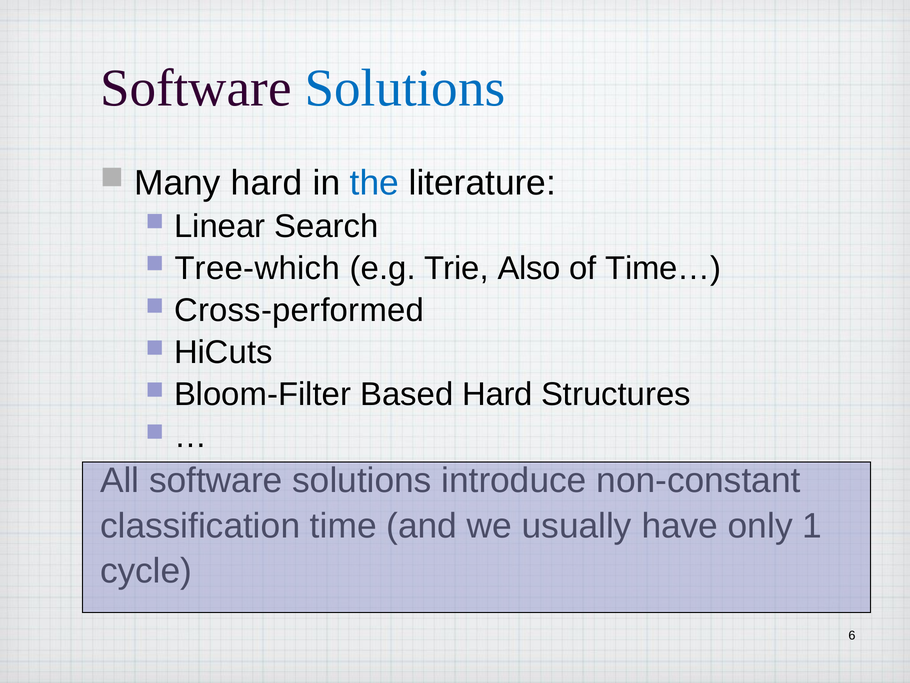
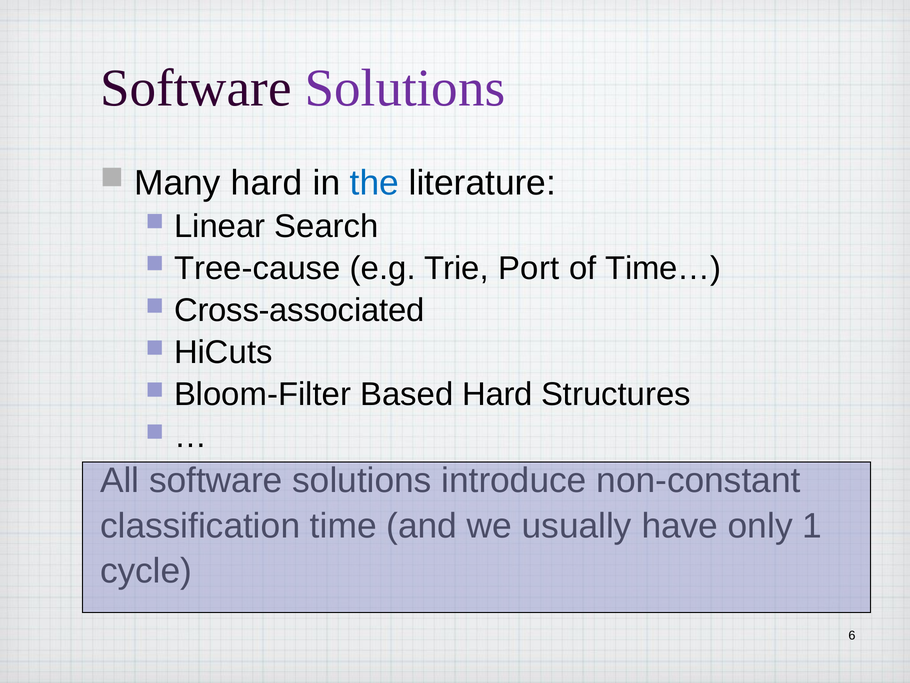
Solutions at (405, 88) colour: blue -> purple
Tree-which: Tree-which -> Tree-cause
Also: Also -> Port
Cross-performed: Cross-performed -> Cross-associated
